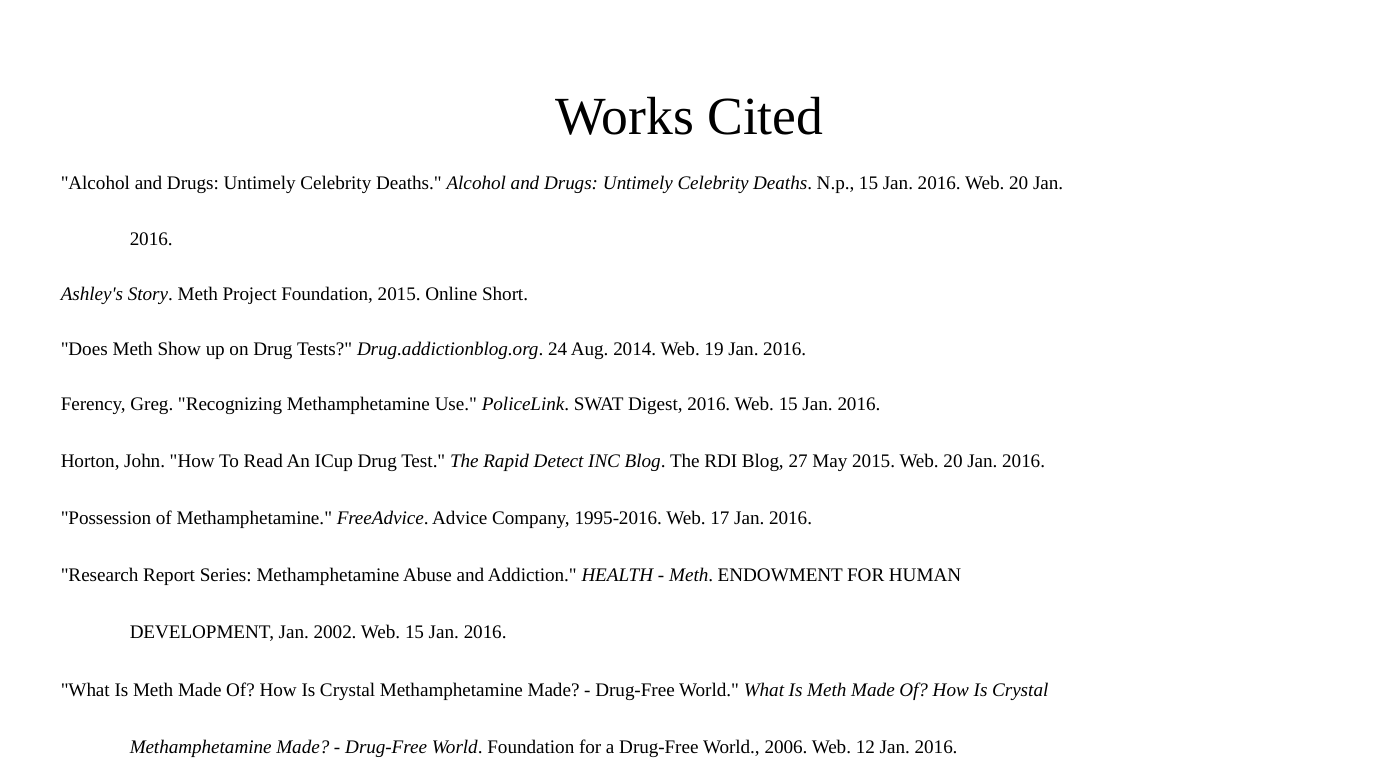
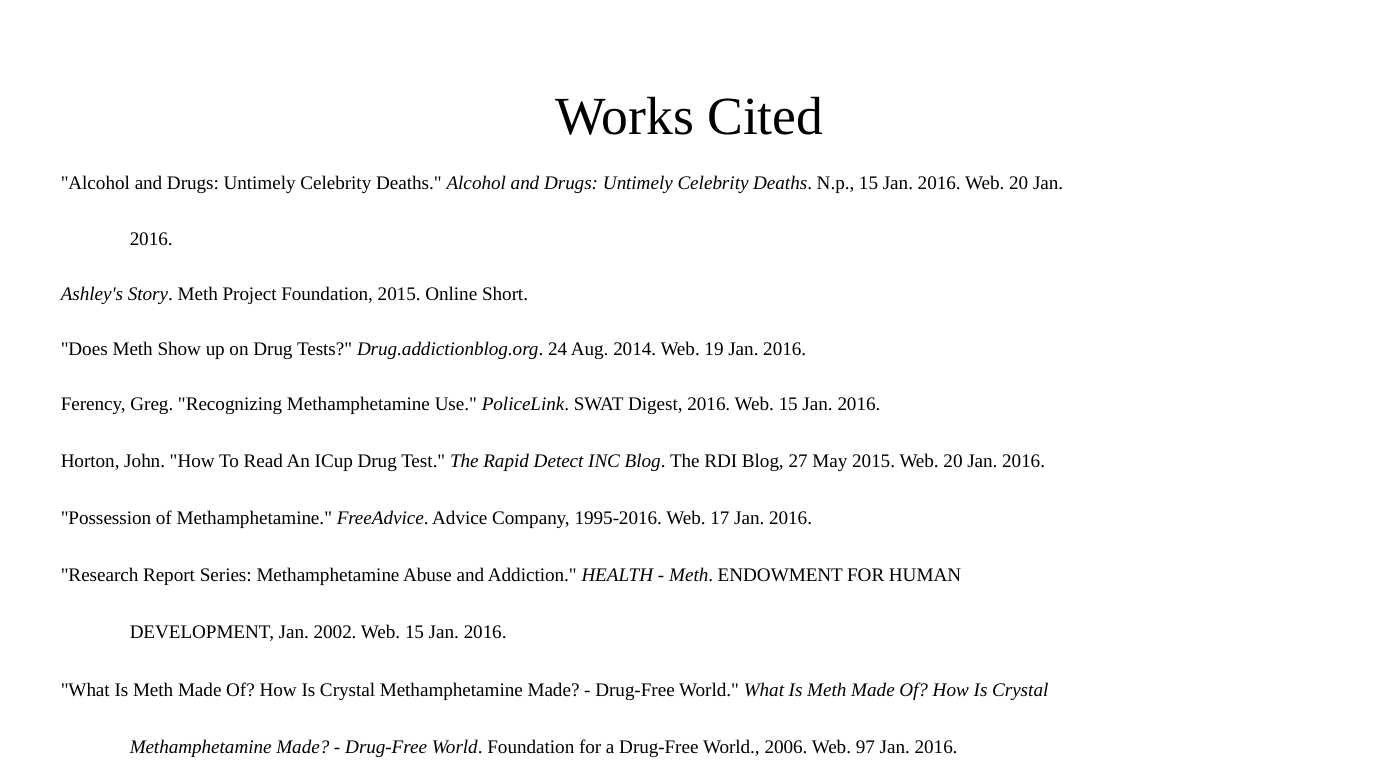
12: 12 -> 97
